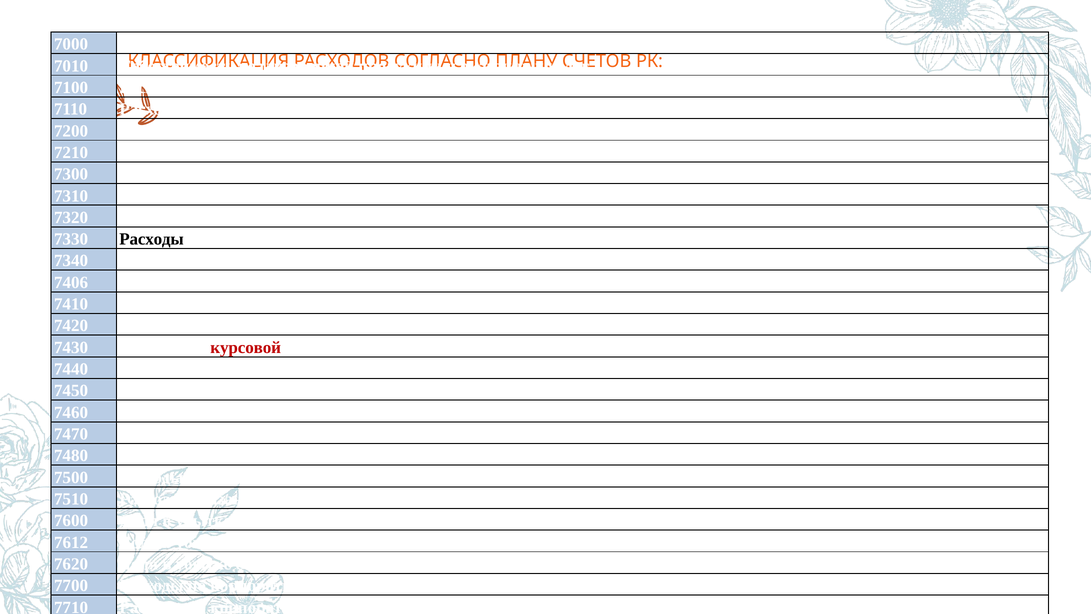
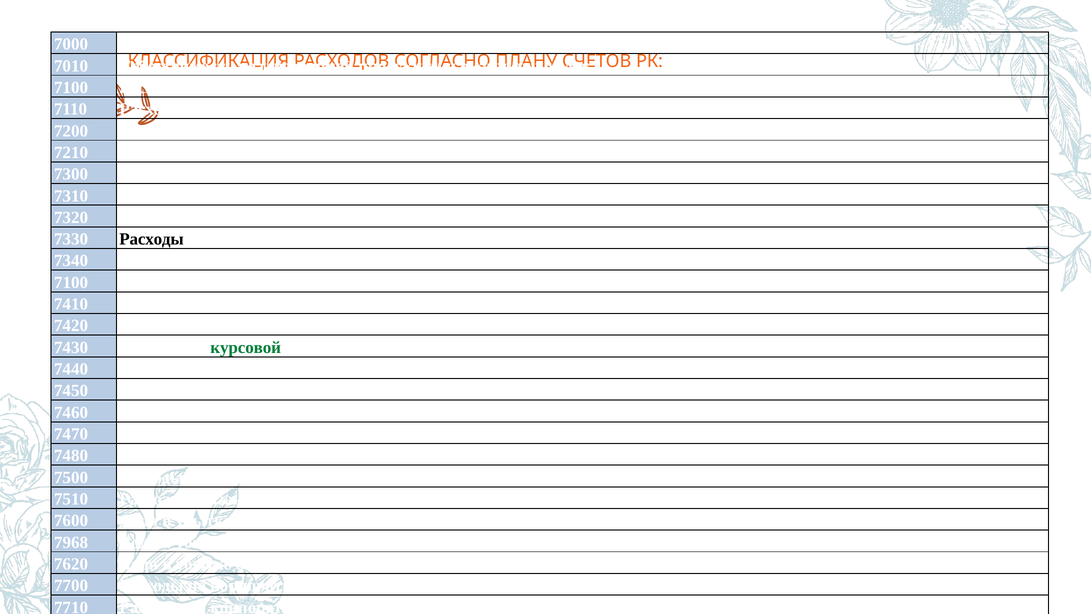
7406 at (71, 282): 7406 -> 7100
курсовой colour: red -> green
7612: 7612 -> 7968
